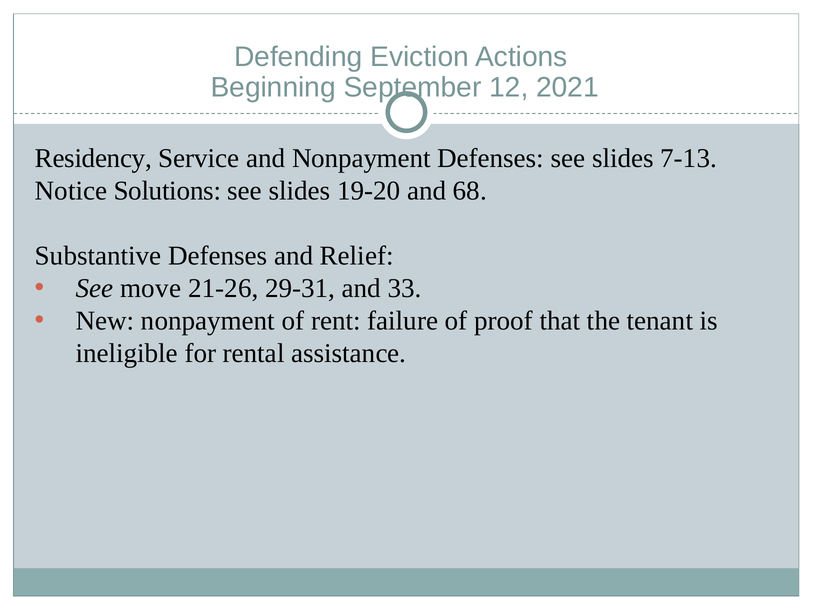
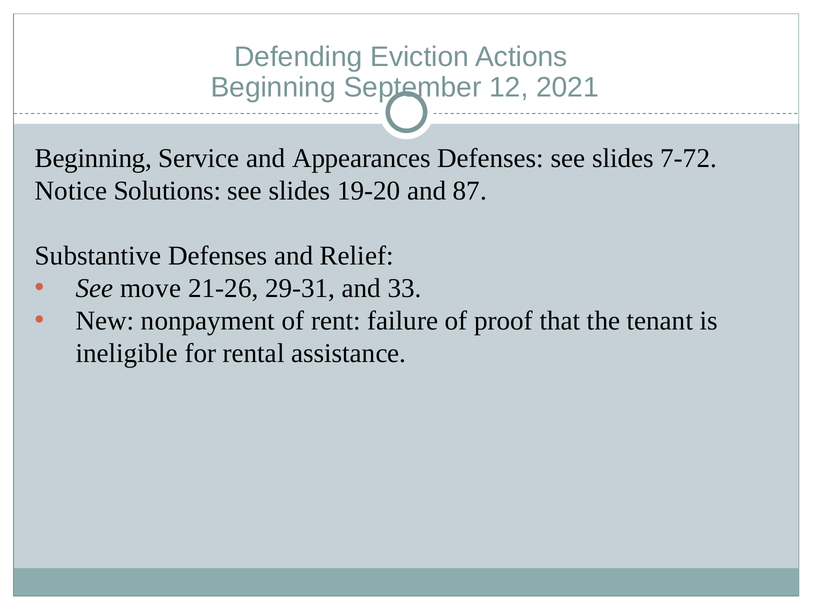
Residency at (93, 158): Residency -> Beginning
and Nonpayment: Nonpayment -> Appearances
7-13: 7-13 -> 7-72
68: 68 -> 87
